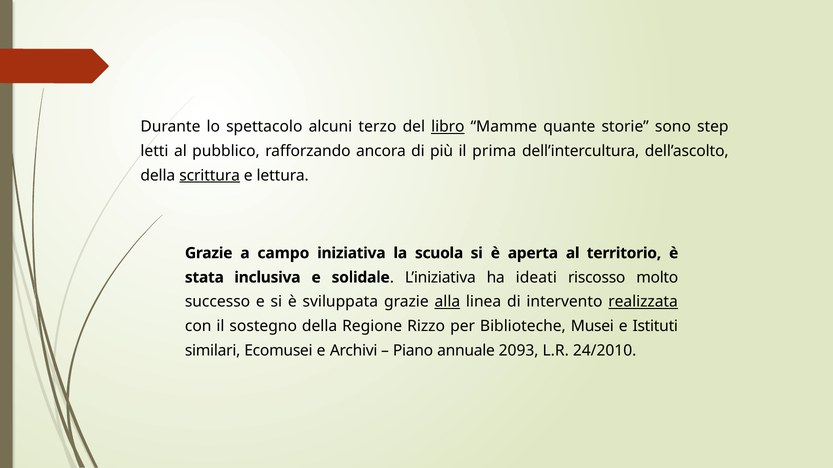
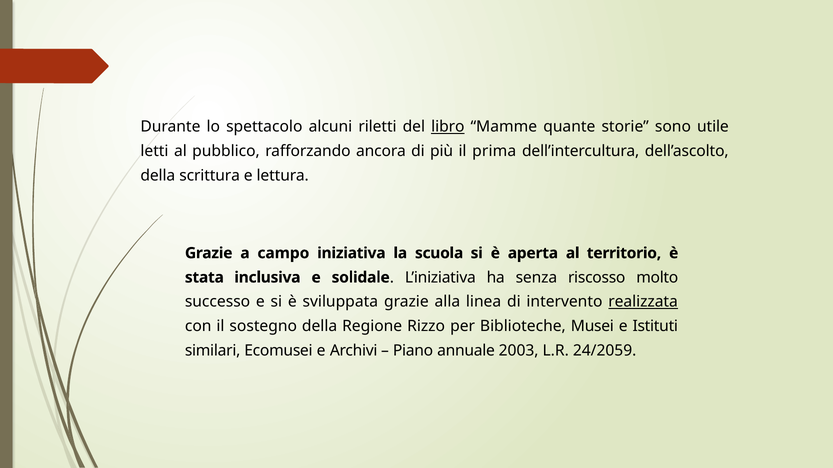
terzo: terzo -> riletti
step: step -> utile
scrittura underline: present -> none
ideati: ideati -> senza
alla underline: present -> none
2093: 2093 -> 2003
24/2010: 24/2010 -> 24/2059
